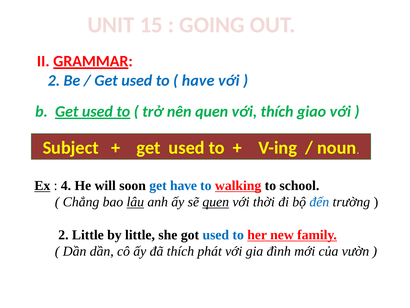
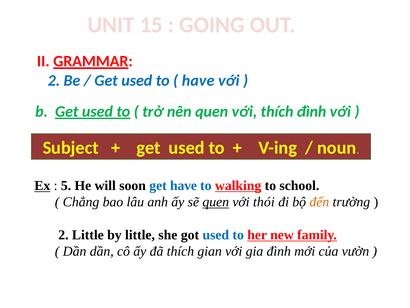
thích giao: giao -> đình
4: 4 -> 5
lâu underline: present -> none
thời: thời -> thói
đến colour: blue -> orange
phát: phát -> gian
